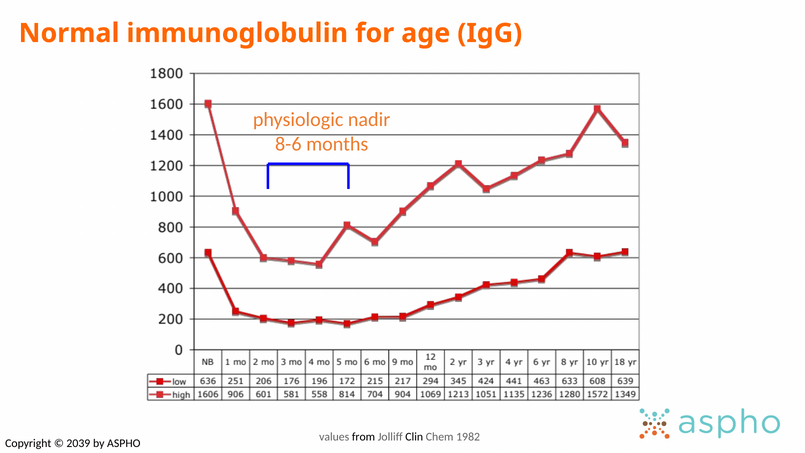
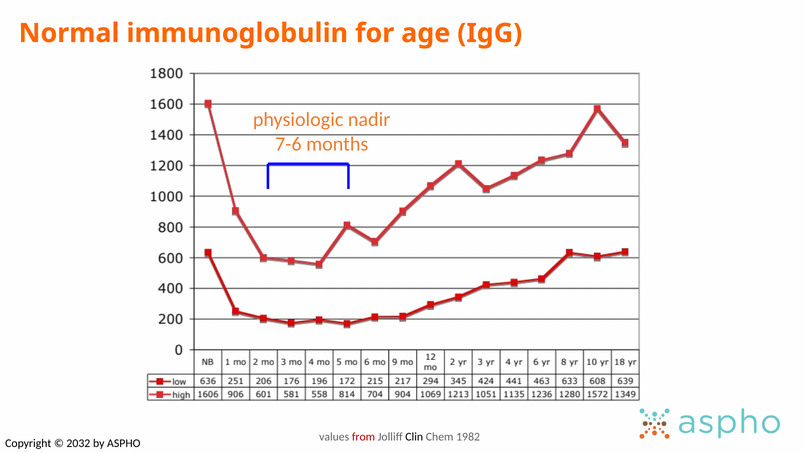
8-6: 8-6 -> 7-6
from colour: black -> red
2039: 2039 -> 2032
